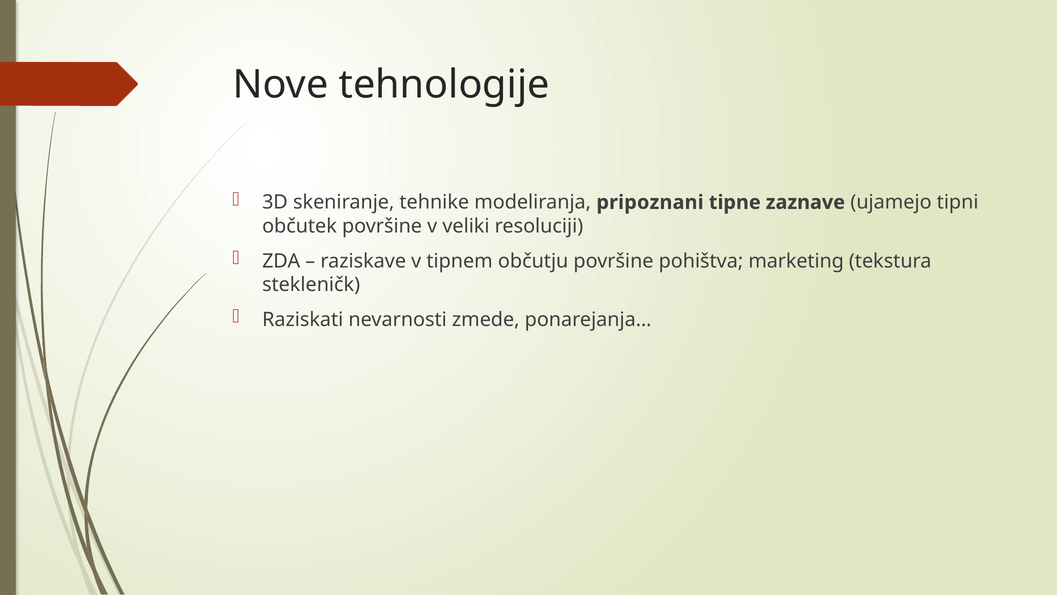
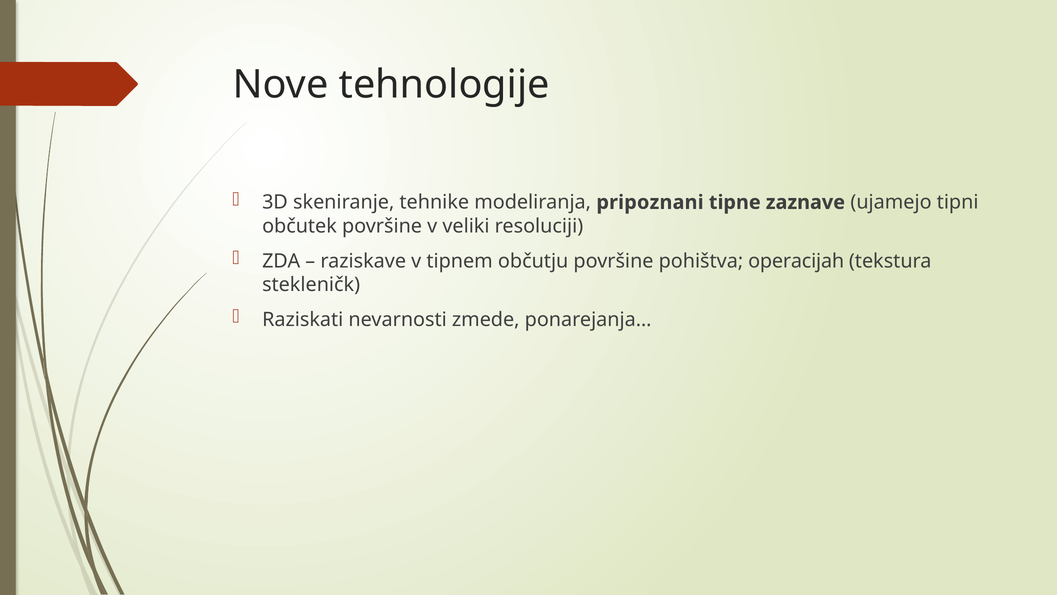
marketing: marketing -> operacijah
